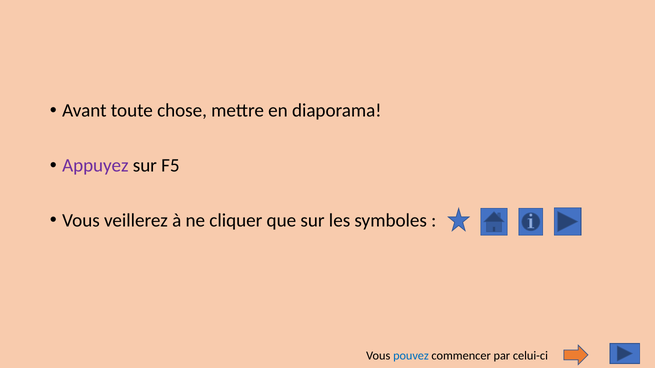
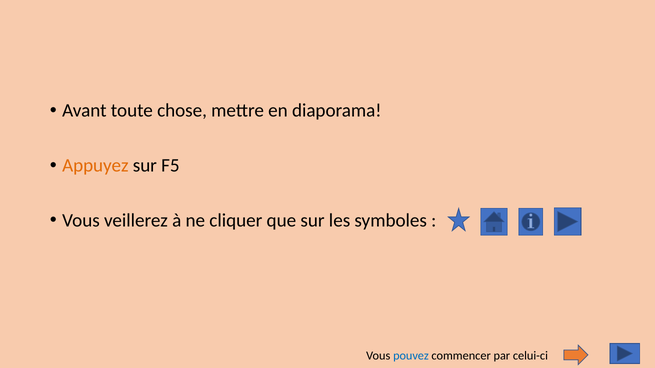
Appuyez colour: purple -> orange
